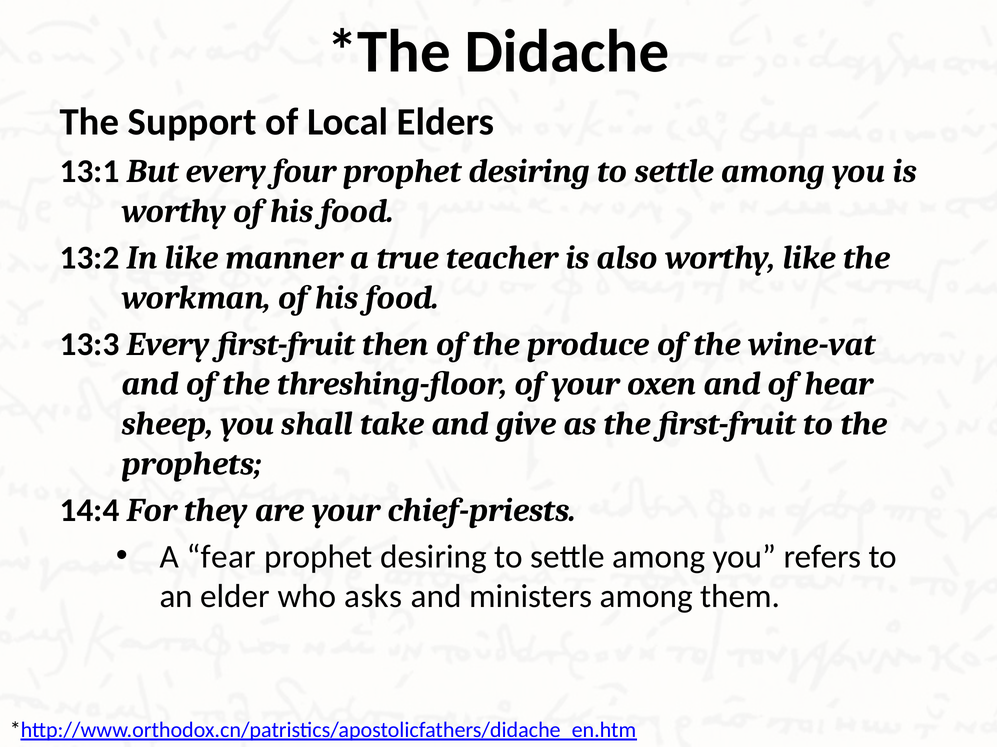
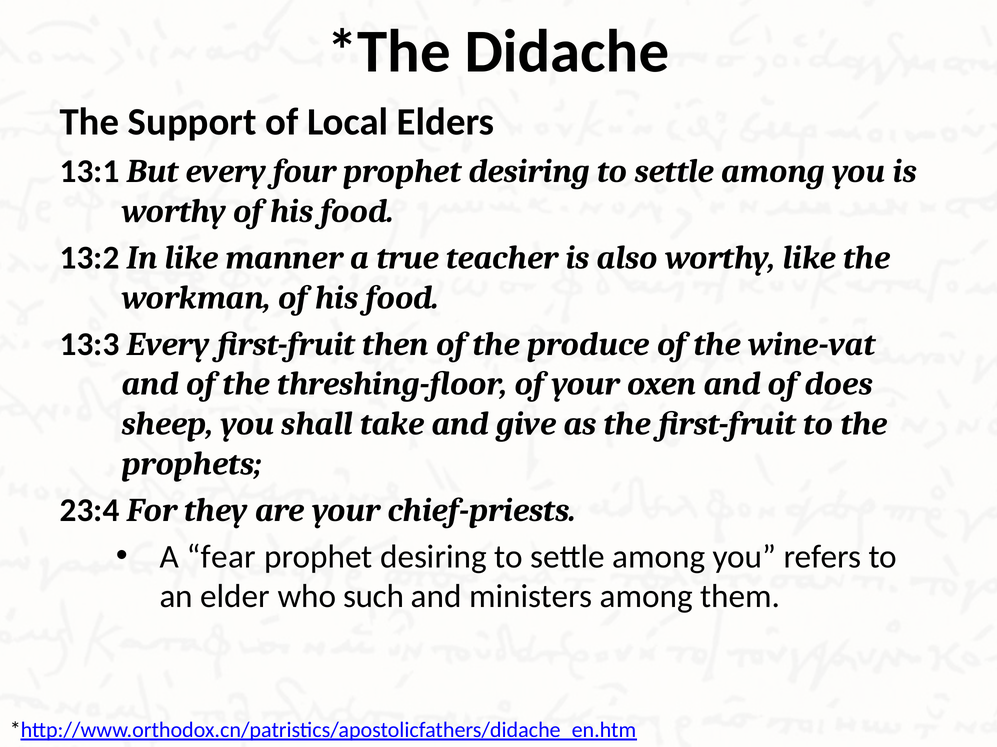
hear: hear -> does
14:4: 14:4 -> 23:4
asks: asks -> such
